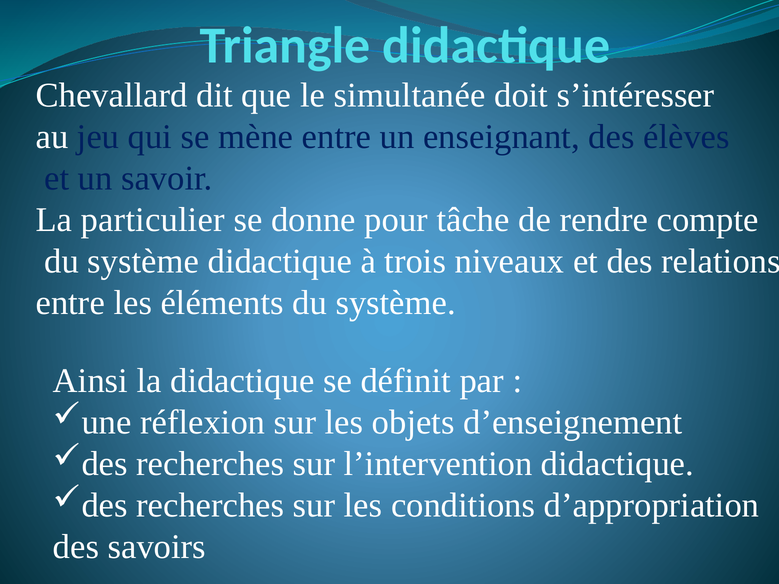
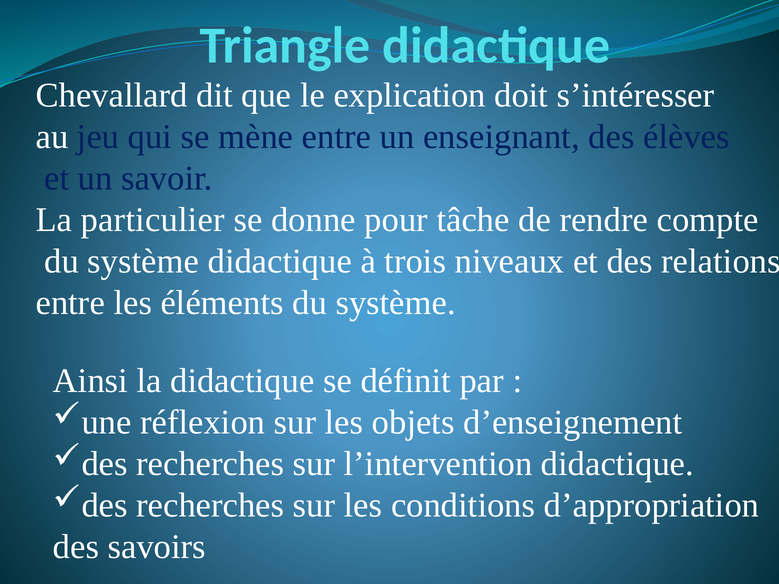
simultanée: simultanée -> explication
